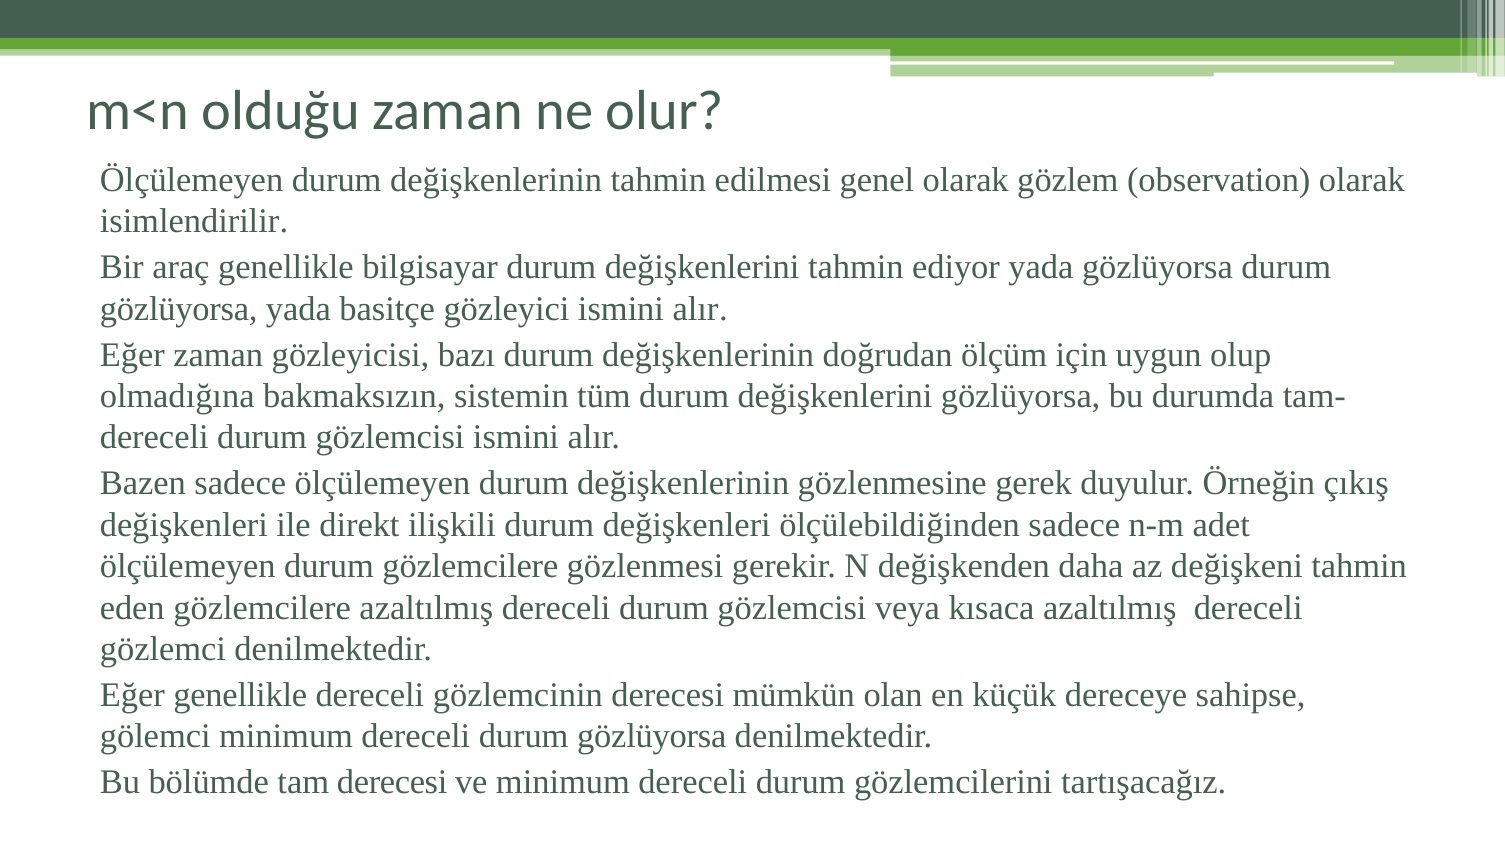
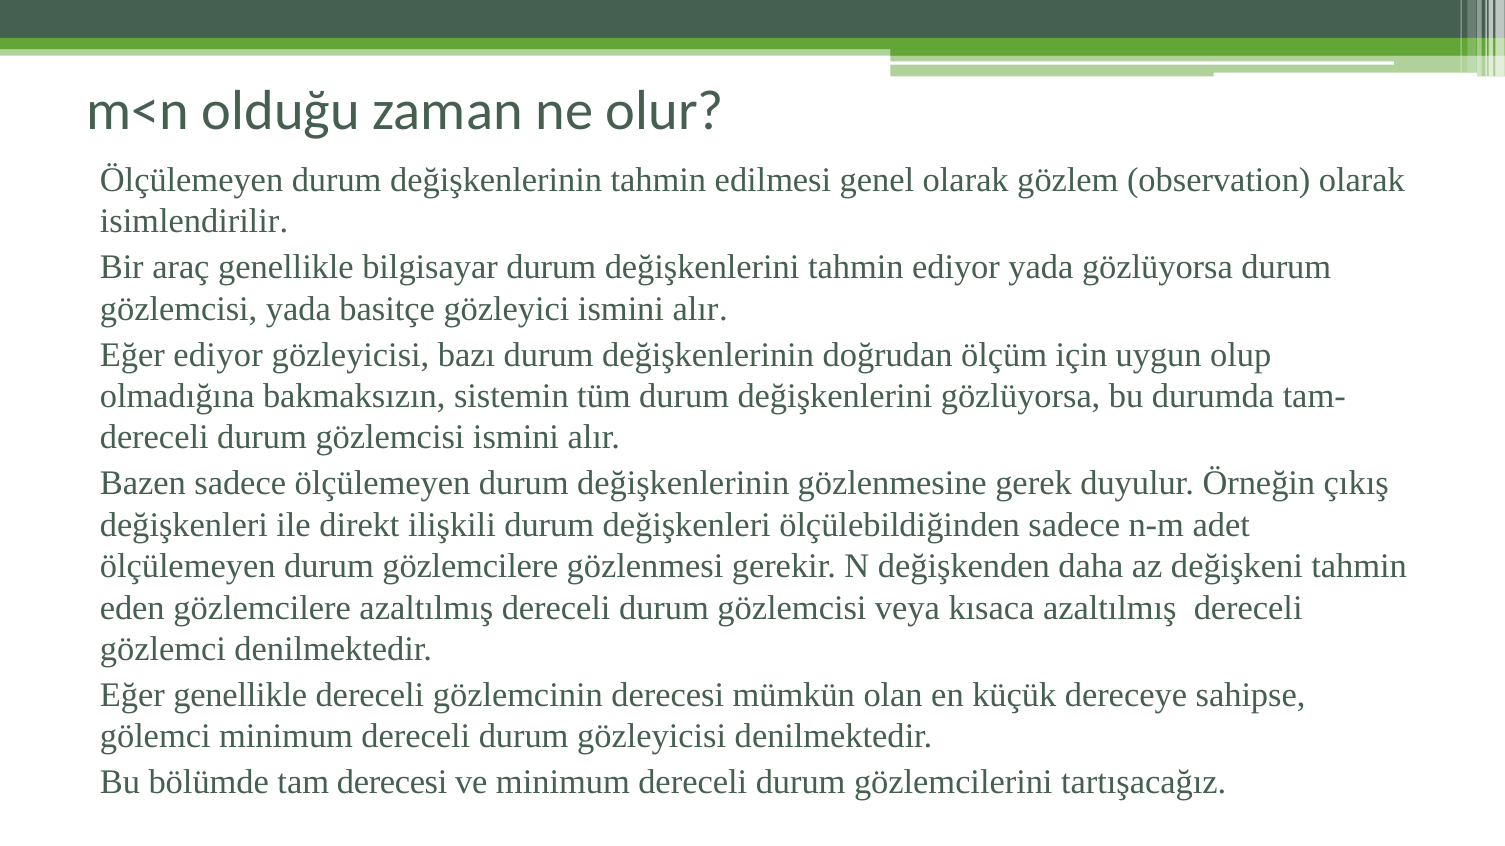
gözlüyorsa at (179, 309): gözlüyorsa -> gözlemcisi
Eğer zaman: zaman -> ediyor
dereceli durum gözlüyorsa: gözlüyorsa -> gözleyicisi
